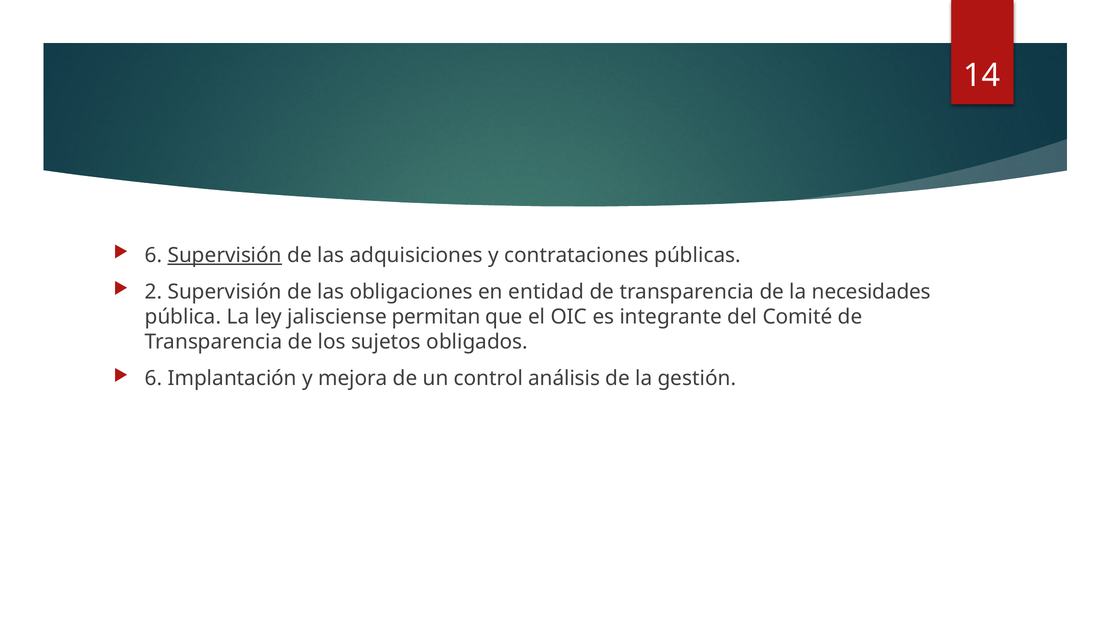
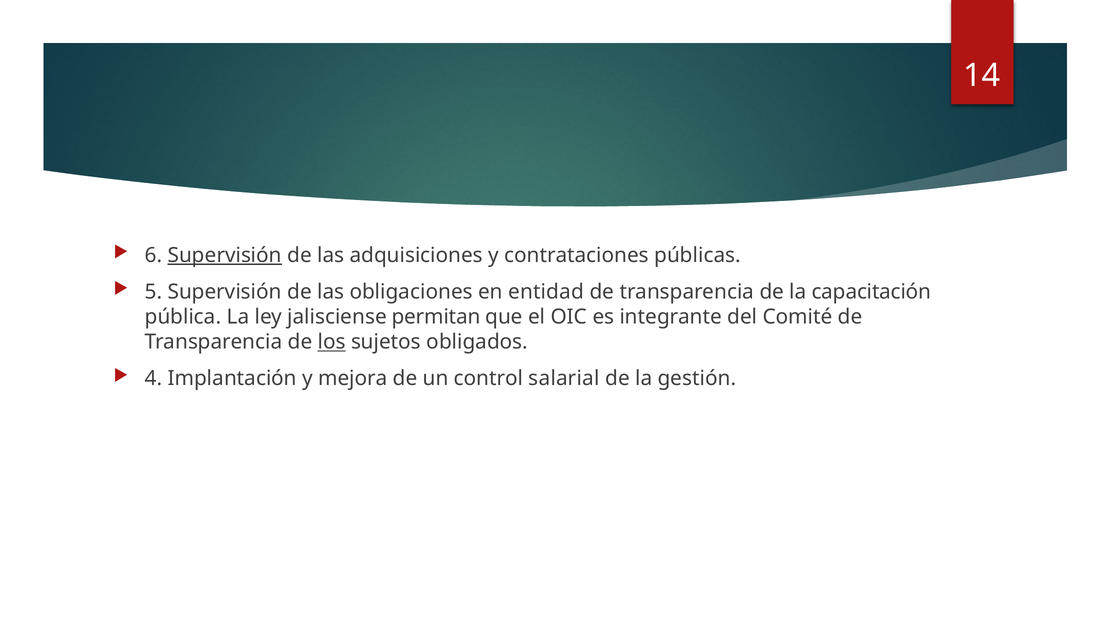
2: 2 -> 5
necesidades: necesidades -> capacitación
los underline: none -> present
6 at (154, 379): 6 -> 4
análisis: análisis -> salarial
